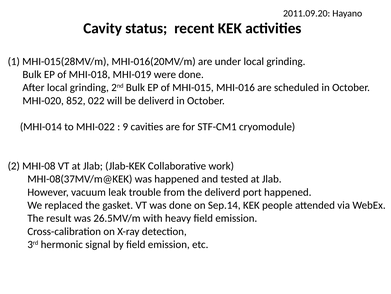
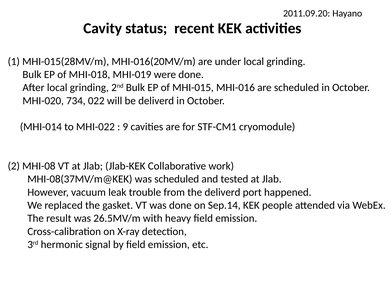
852: 852 -> 734
was happened: happened -> scheduled
